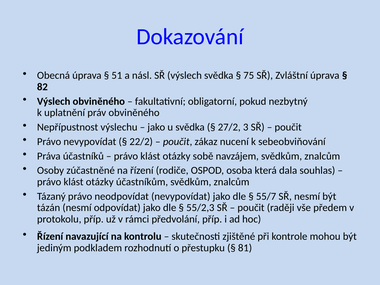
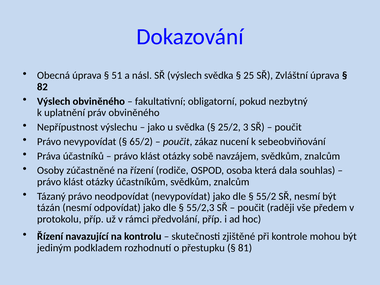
75: 75 -> 25
27/2: 27/2 -> 25/2
22/2: 22/2 -> 65/2
55/7: 55/7 -> 55/2
